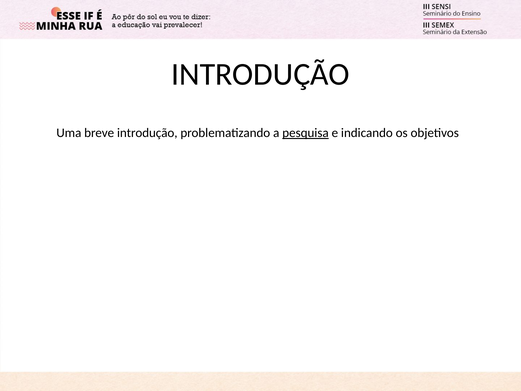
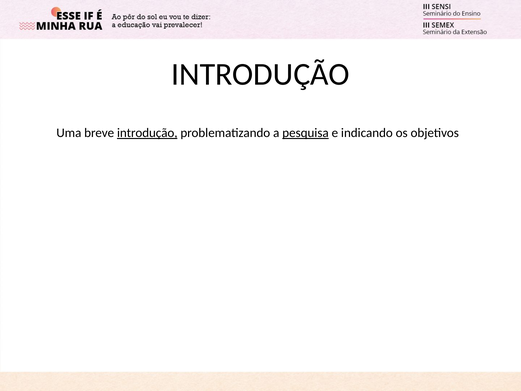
introdução at (147, 133) underline: none -> present
